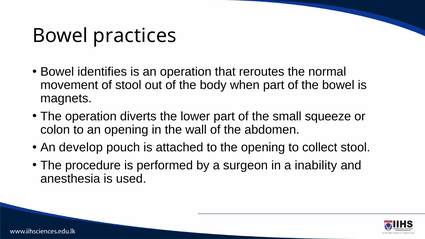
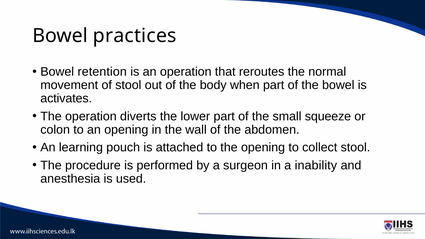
identifies: identifies -> retention
magnets: magnets -> activates
develop: develop -> learning
